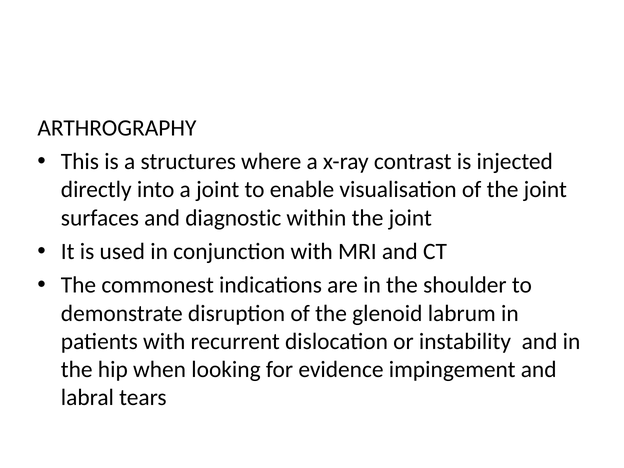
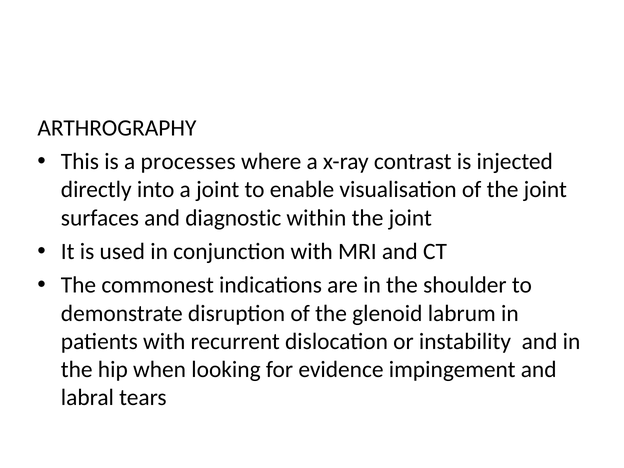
structures: structures -> processes
